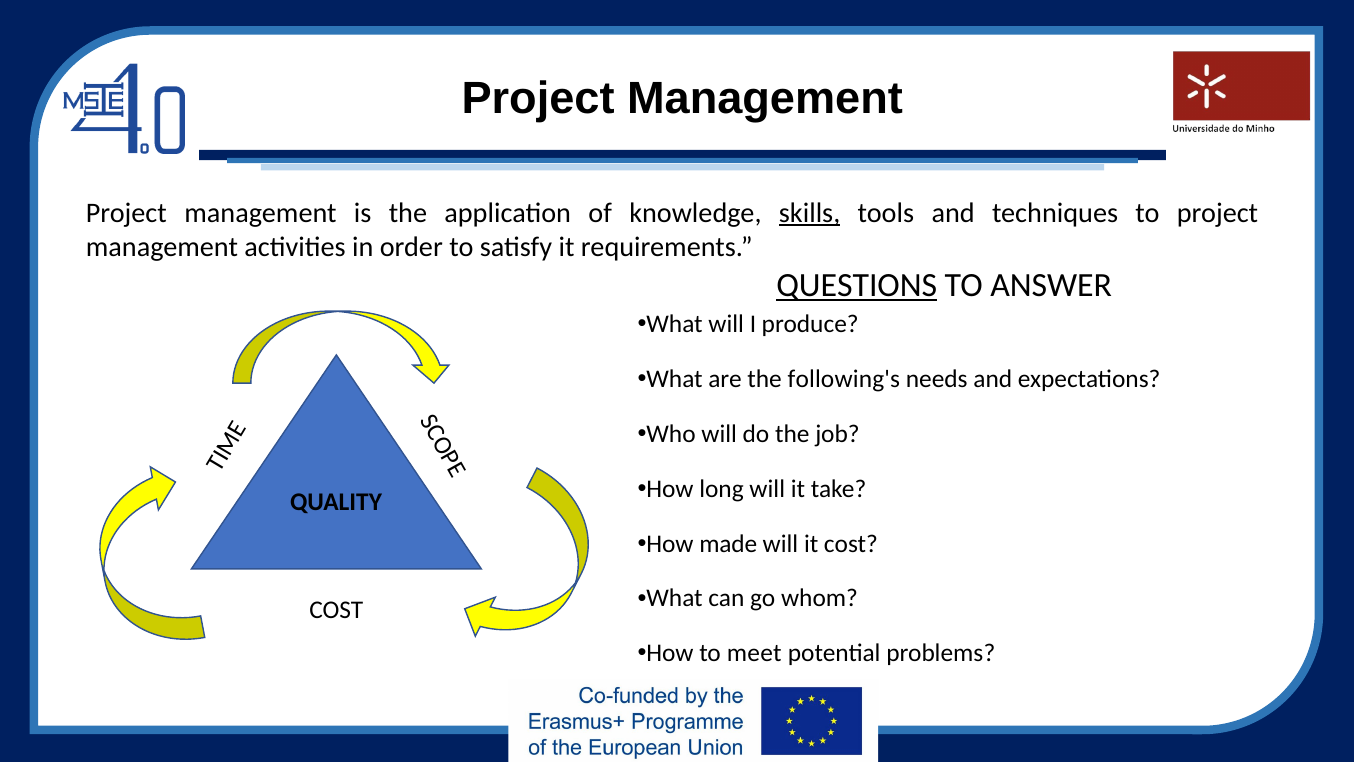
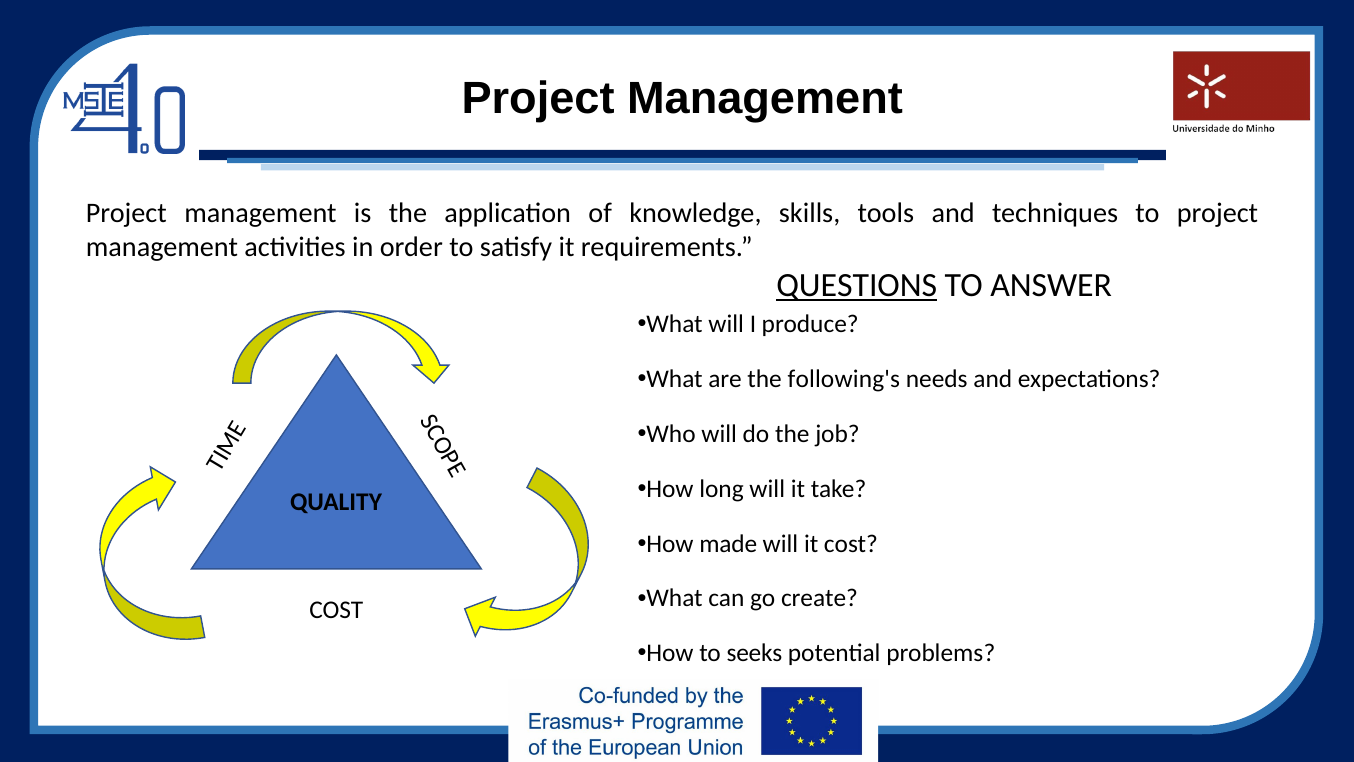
skills underline: present -> none
whom: whom -> create
meet: meet -> seeks
